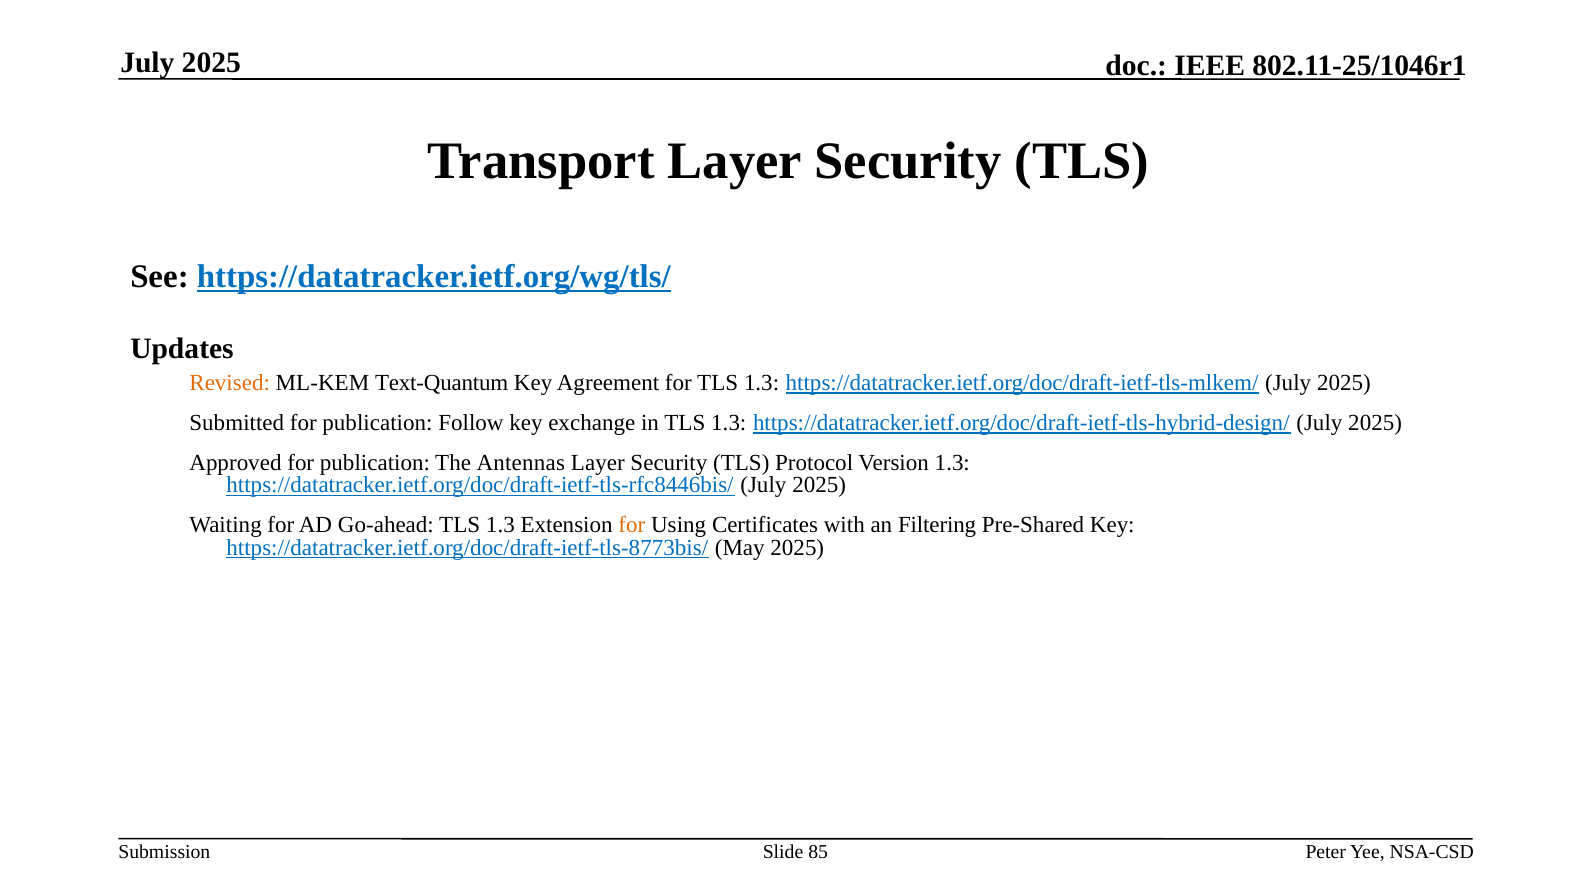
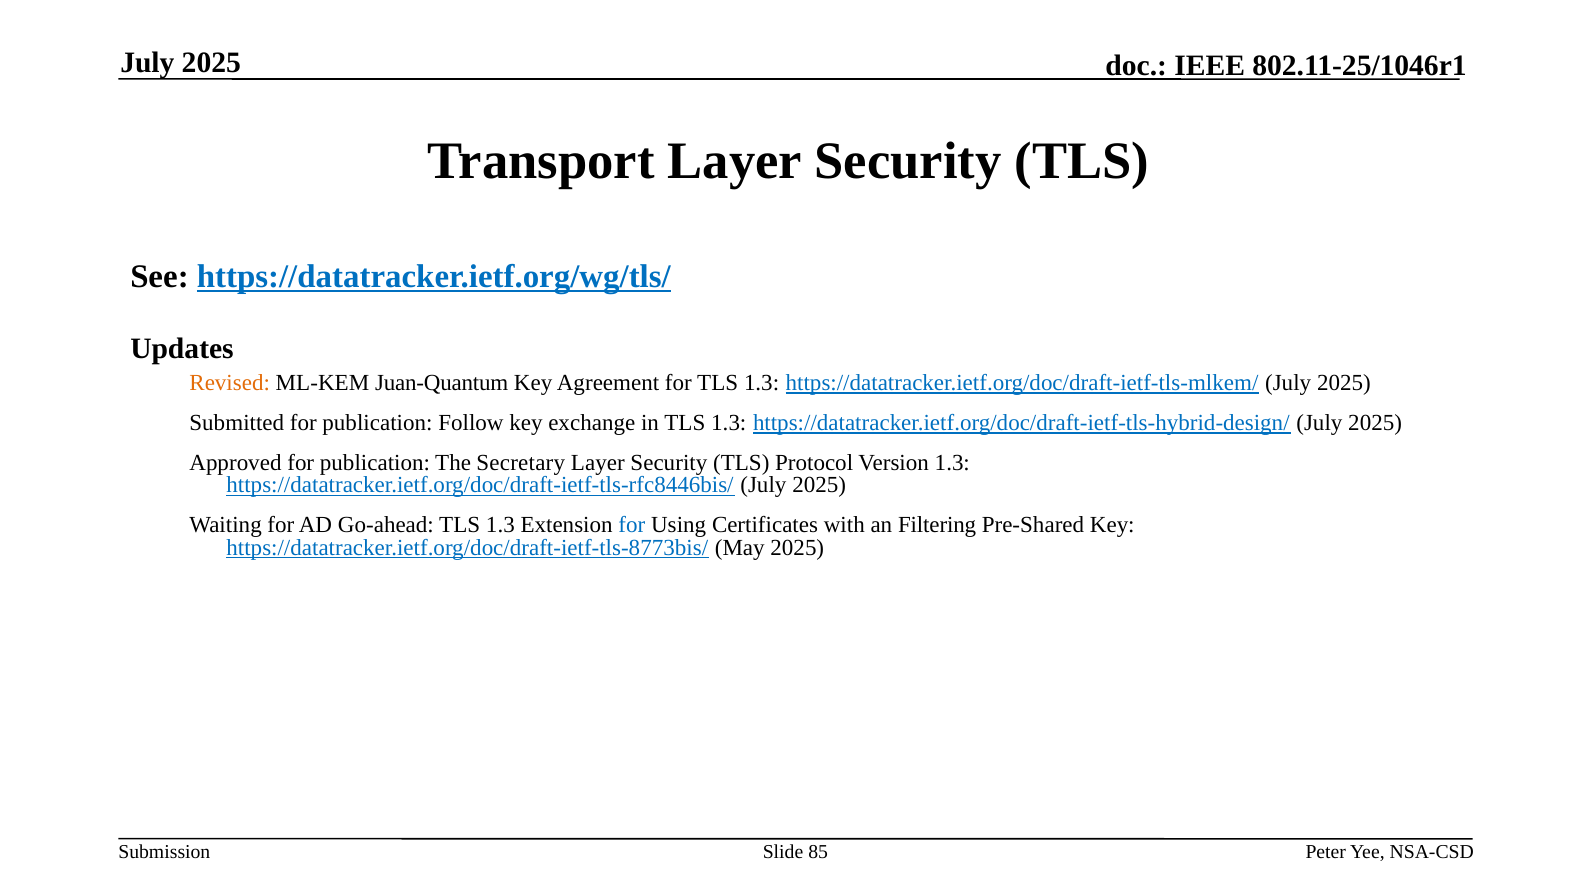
Text-Quantum: Text-Quantum -> Juan-Quantum
Antennas: Antennas -> Secretary
for at (632, 525) colour: orange -> blue
